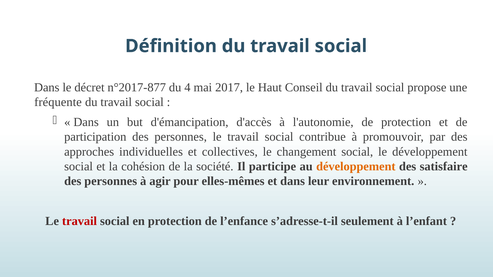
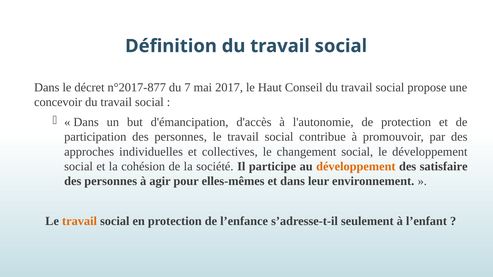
4: 4 -> 7
fréquente: fréquente -> concevoir
travail at (80, 221) colour: red -> orange
